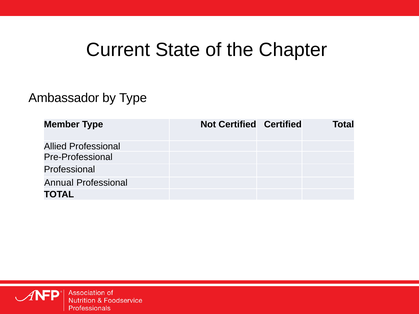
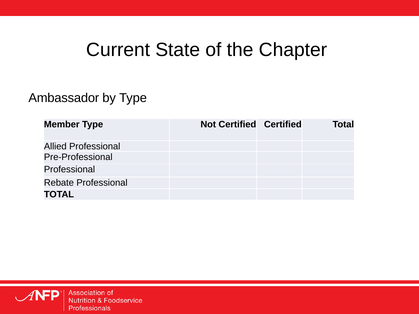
Annual: Annual -> Rebate
